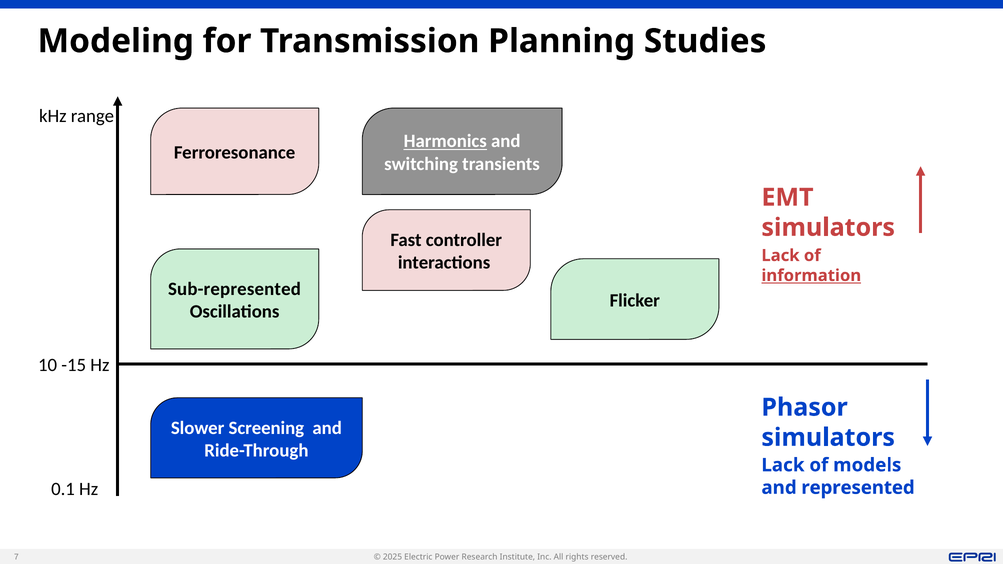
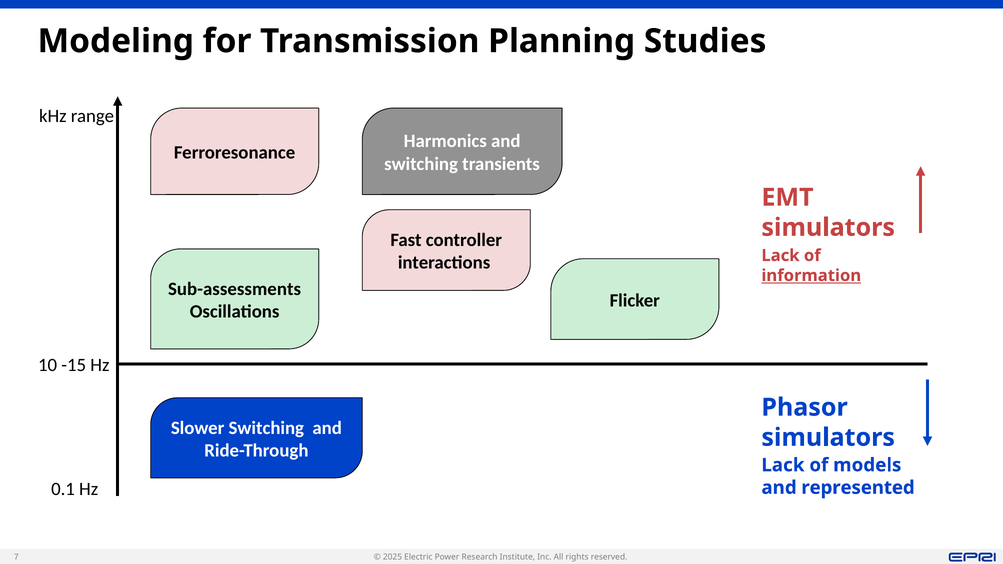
Harmonics underline: present -> none
Sub-represented: Sub-represented -> Sub-assessments
Slower Screening: Screening -> Switching
